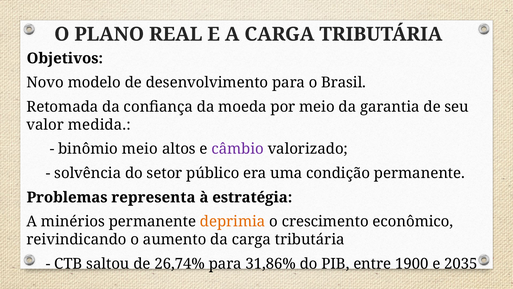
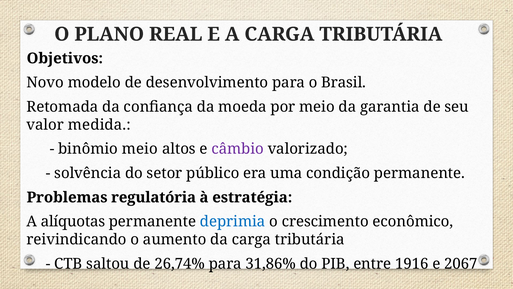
representa: representa -> regulatória
minérios: minérios -> alíquotas
deprimia colour: orange -> blue
1900: 1900 -> 1916
2035: 2035 -> 2067
